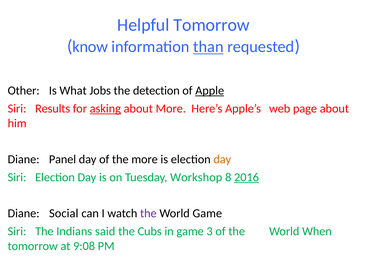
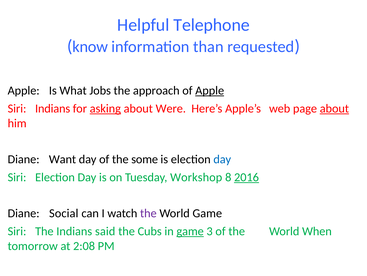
Helpful Tomorrow: Tomorrow -> Telephone
than underline: present -> none
Other at (24, 90): Other -> Apple
detection: detection -> approach
Siri Results: Results -> Indians
about More: More -> Were
about at (334, 108) underline: none -> present
Panel: Panel -> Want
the more: more -> some
day at (222, 159) colour: orange -> blue
game at (190, 231) underline: none -> present
9:08: 9:08 -> 2:08
